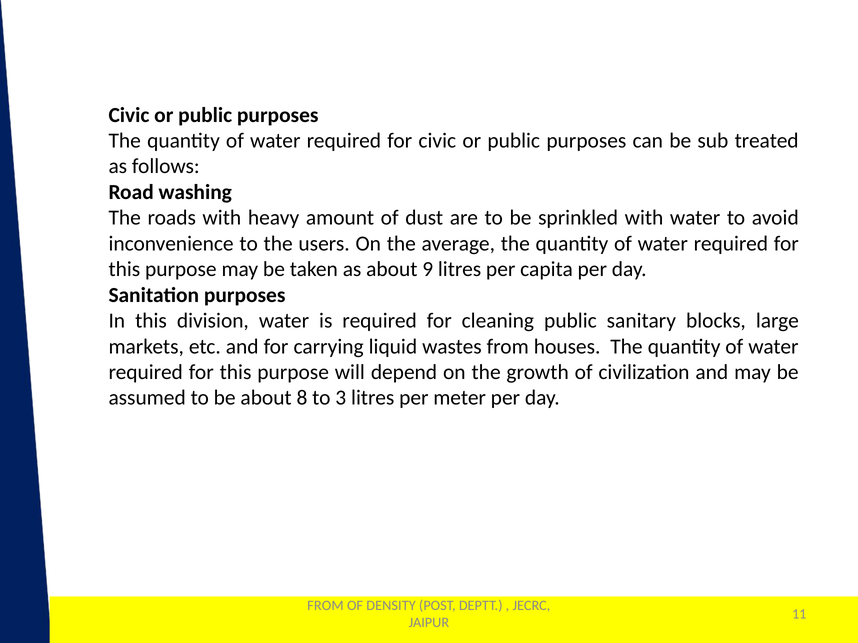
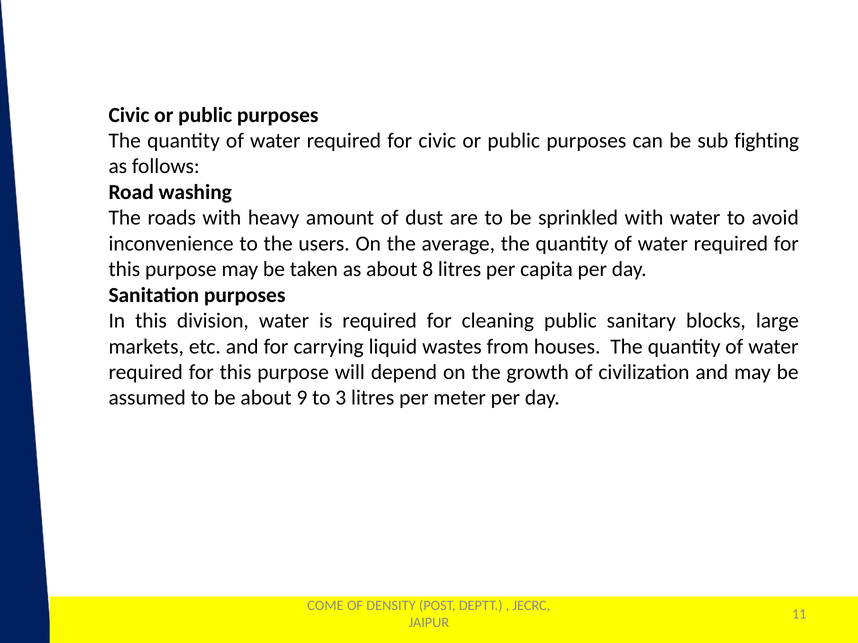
treated: treated -> fighting
9: 9 -> 8
8: 8 -> 9
FROM at (325, 606): FROM -> COME
